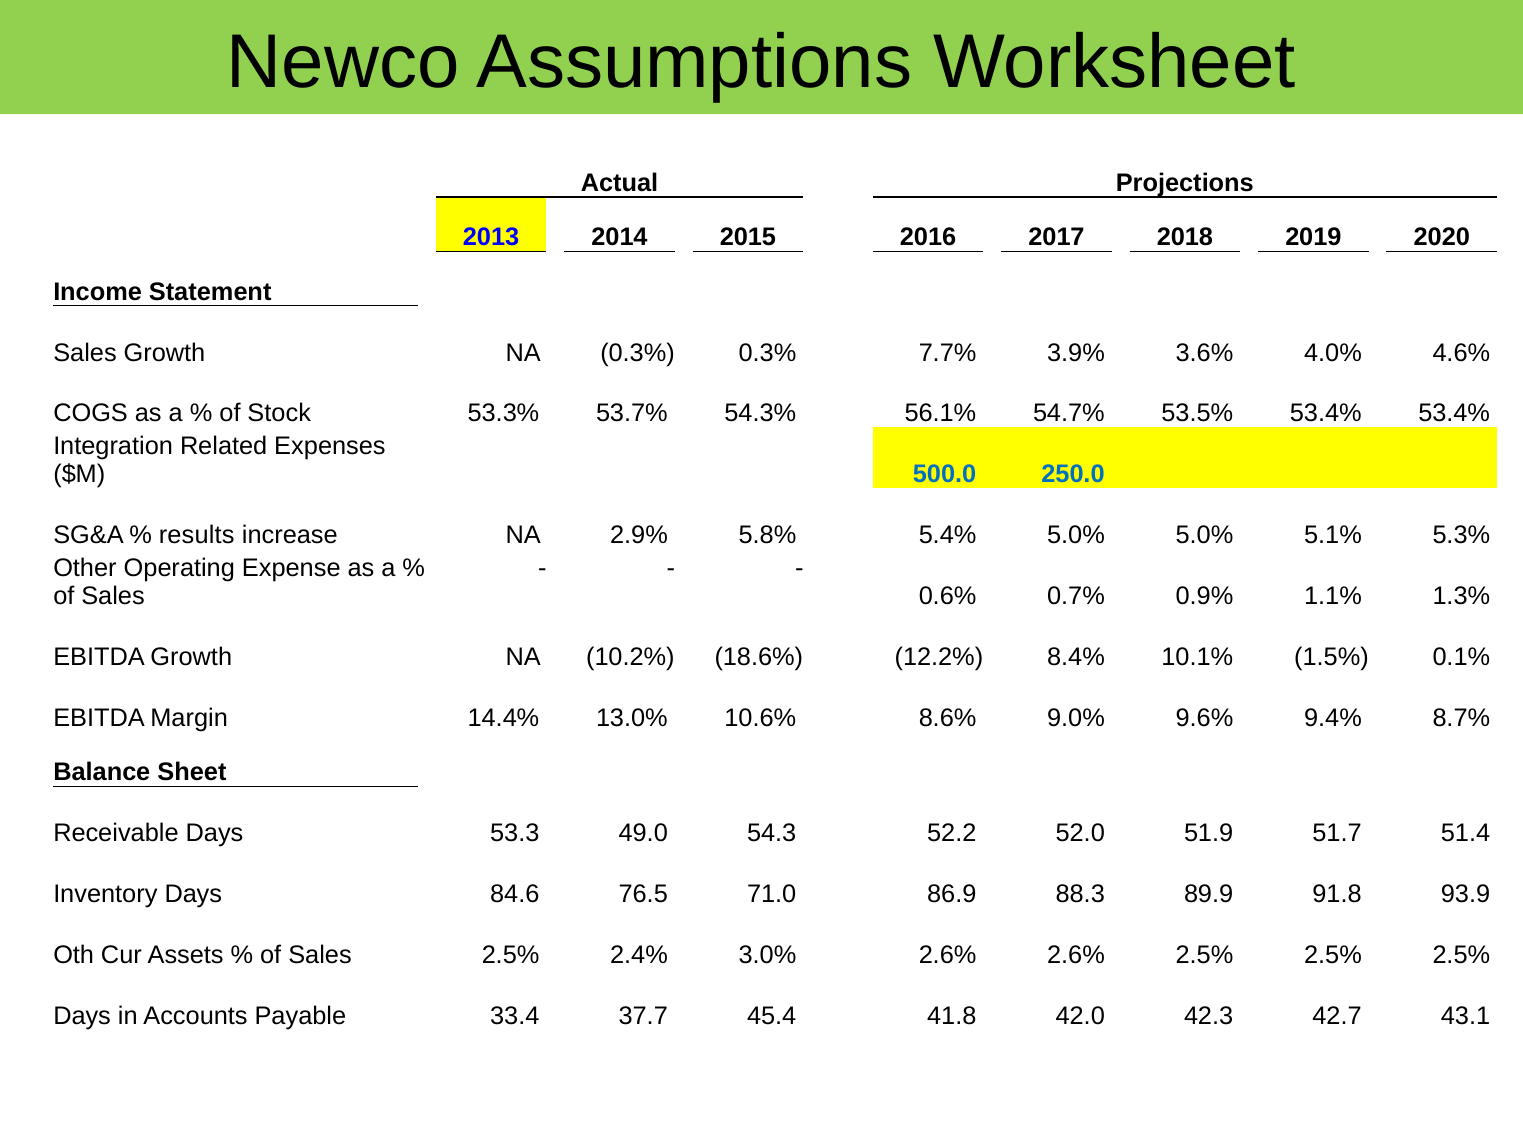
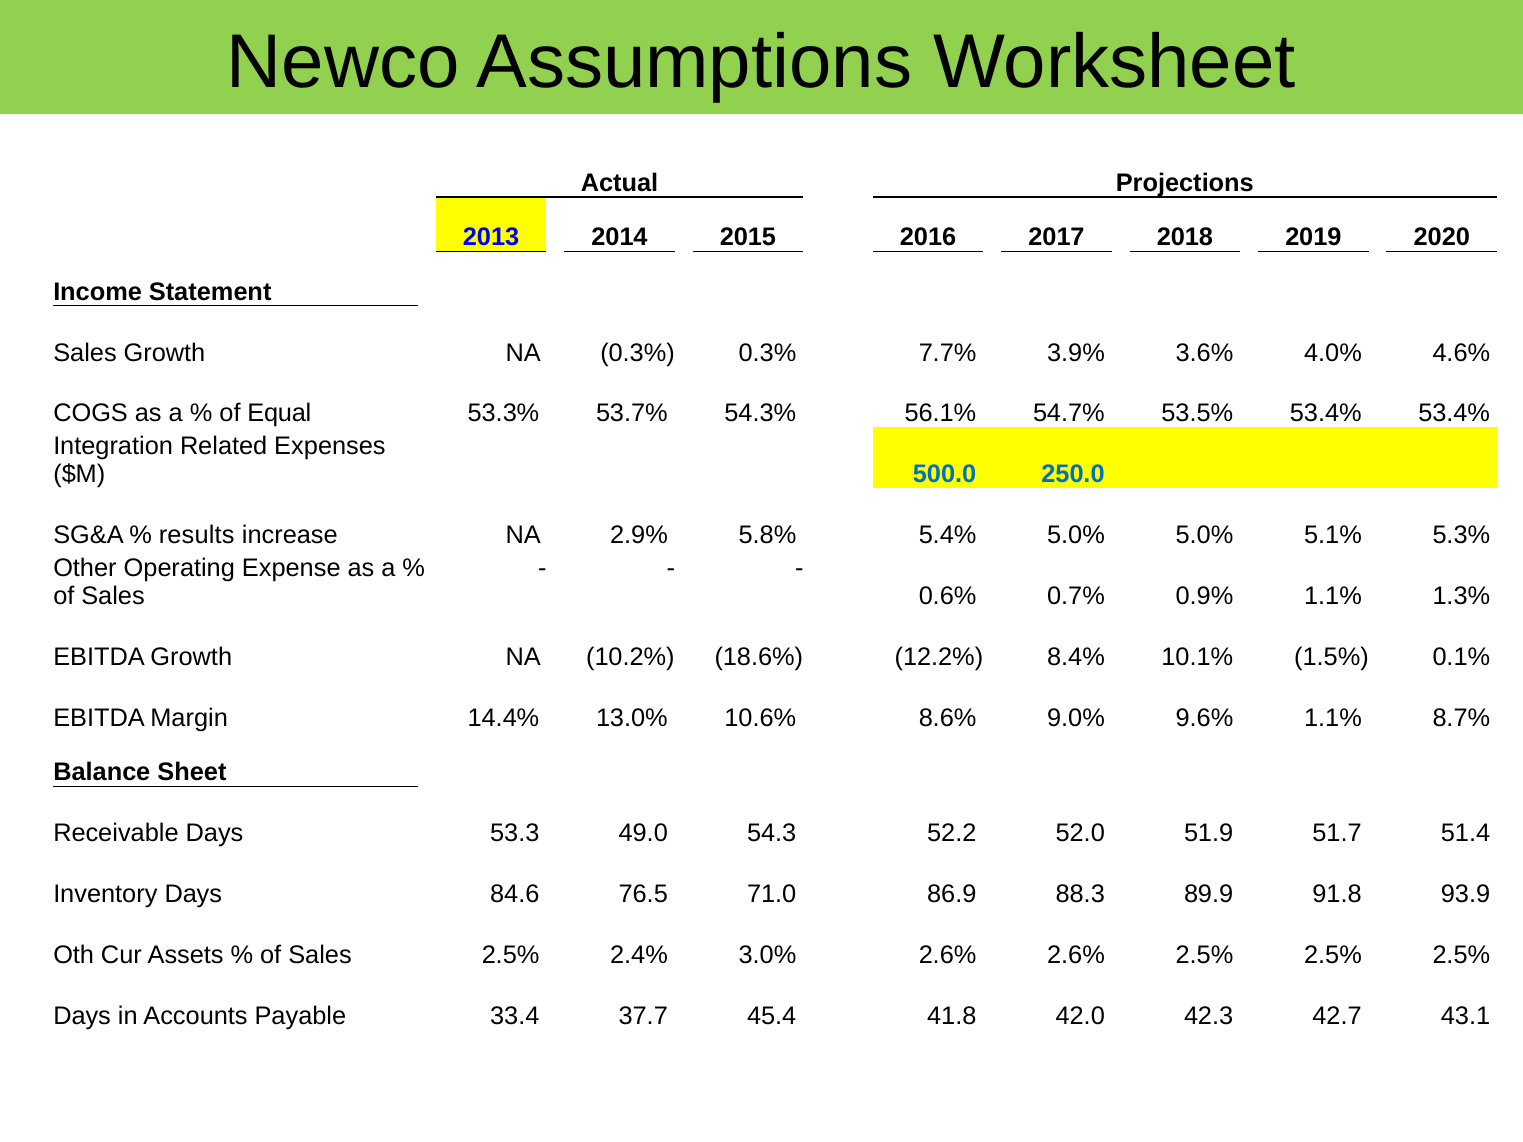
Stock: Stock -> Equal
9.6% 9.4%: 9.4% -> 1.1%
